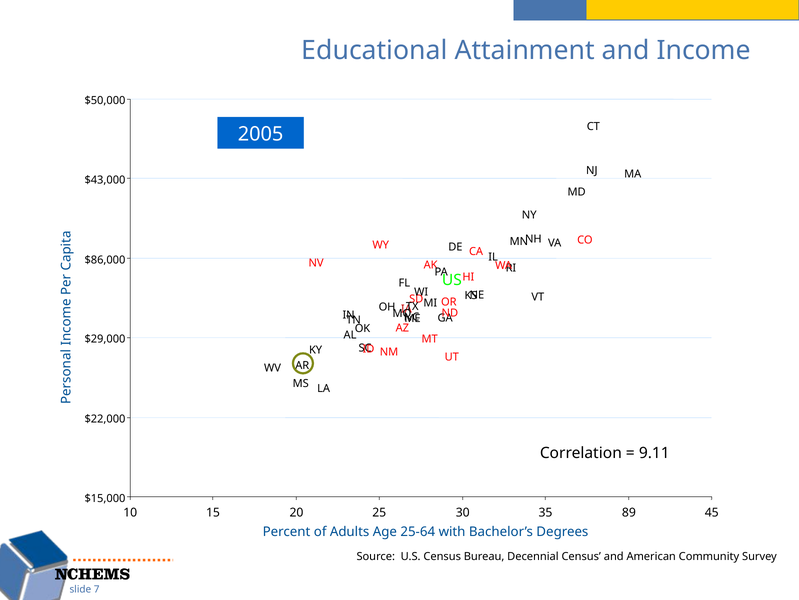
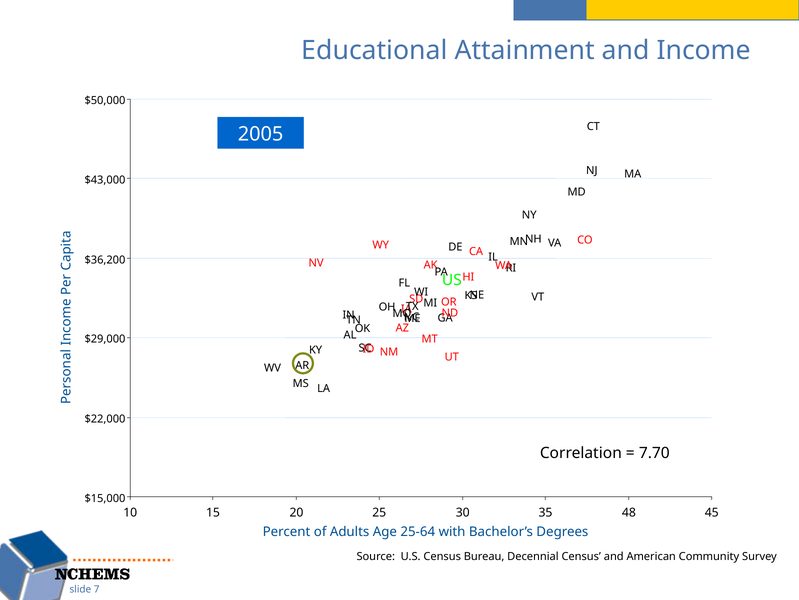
$86,000: $86,000 -> $36,200
9.11: 9.11 -> 7.70
89: 89 -> 48
